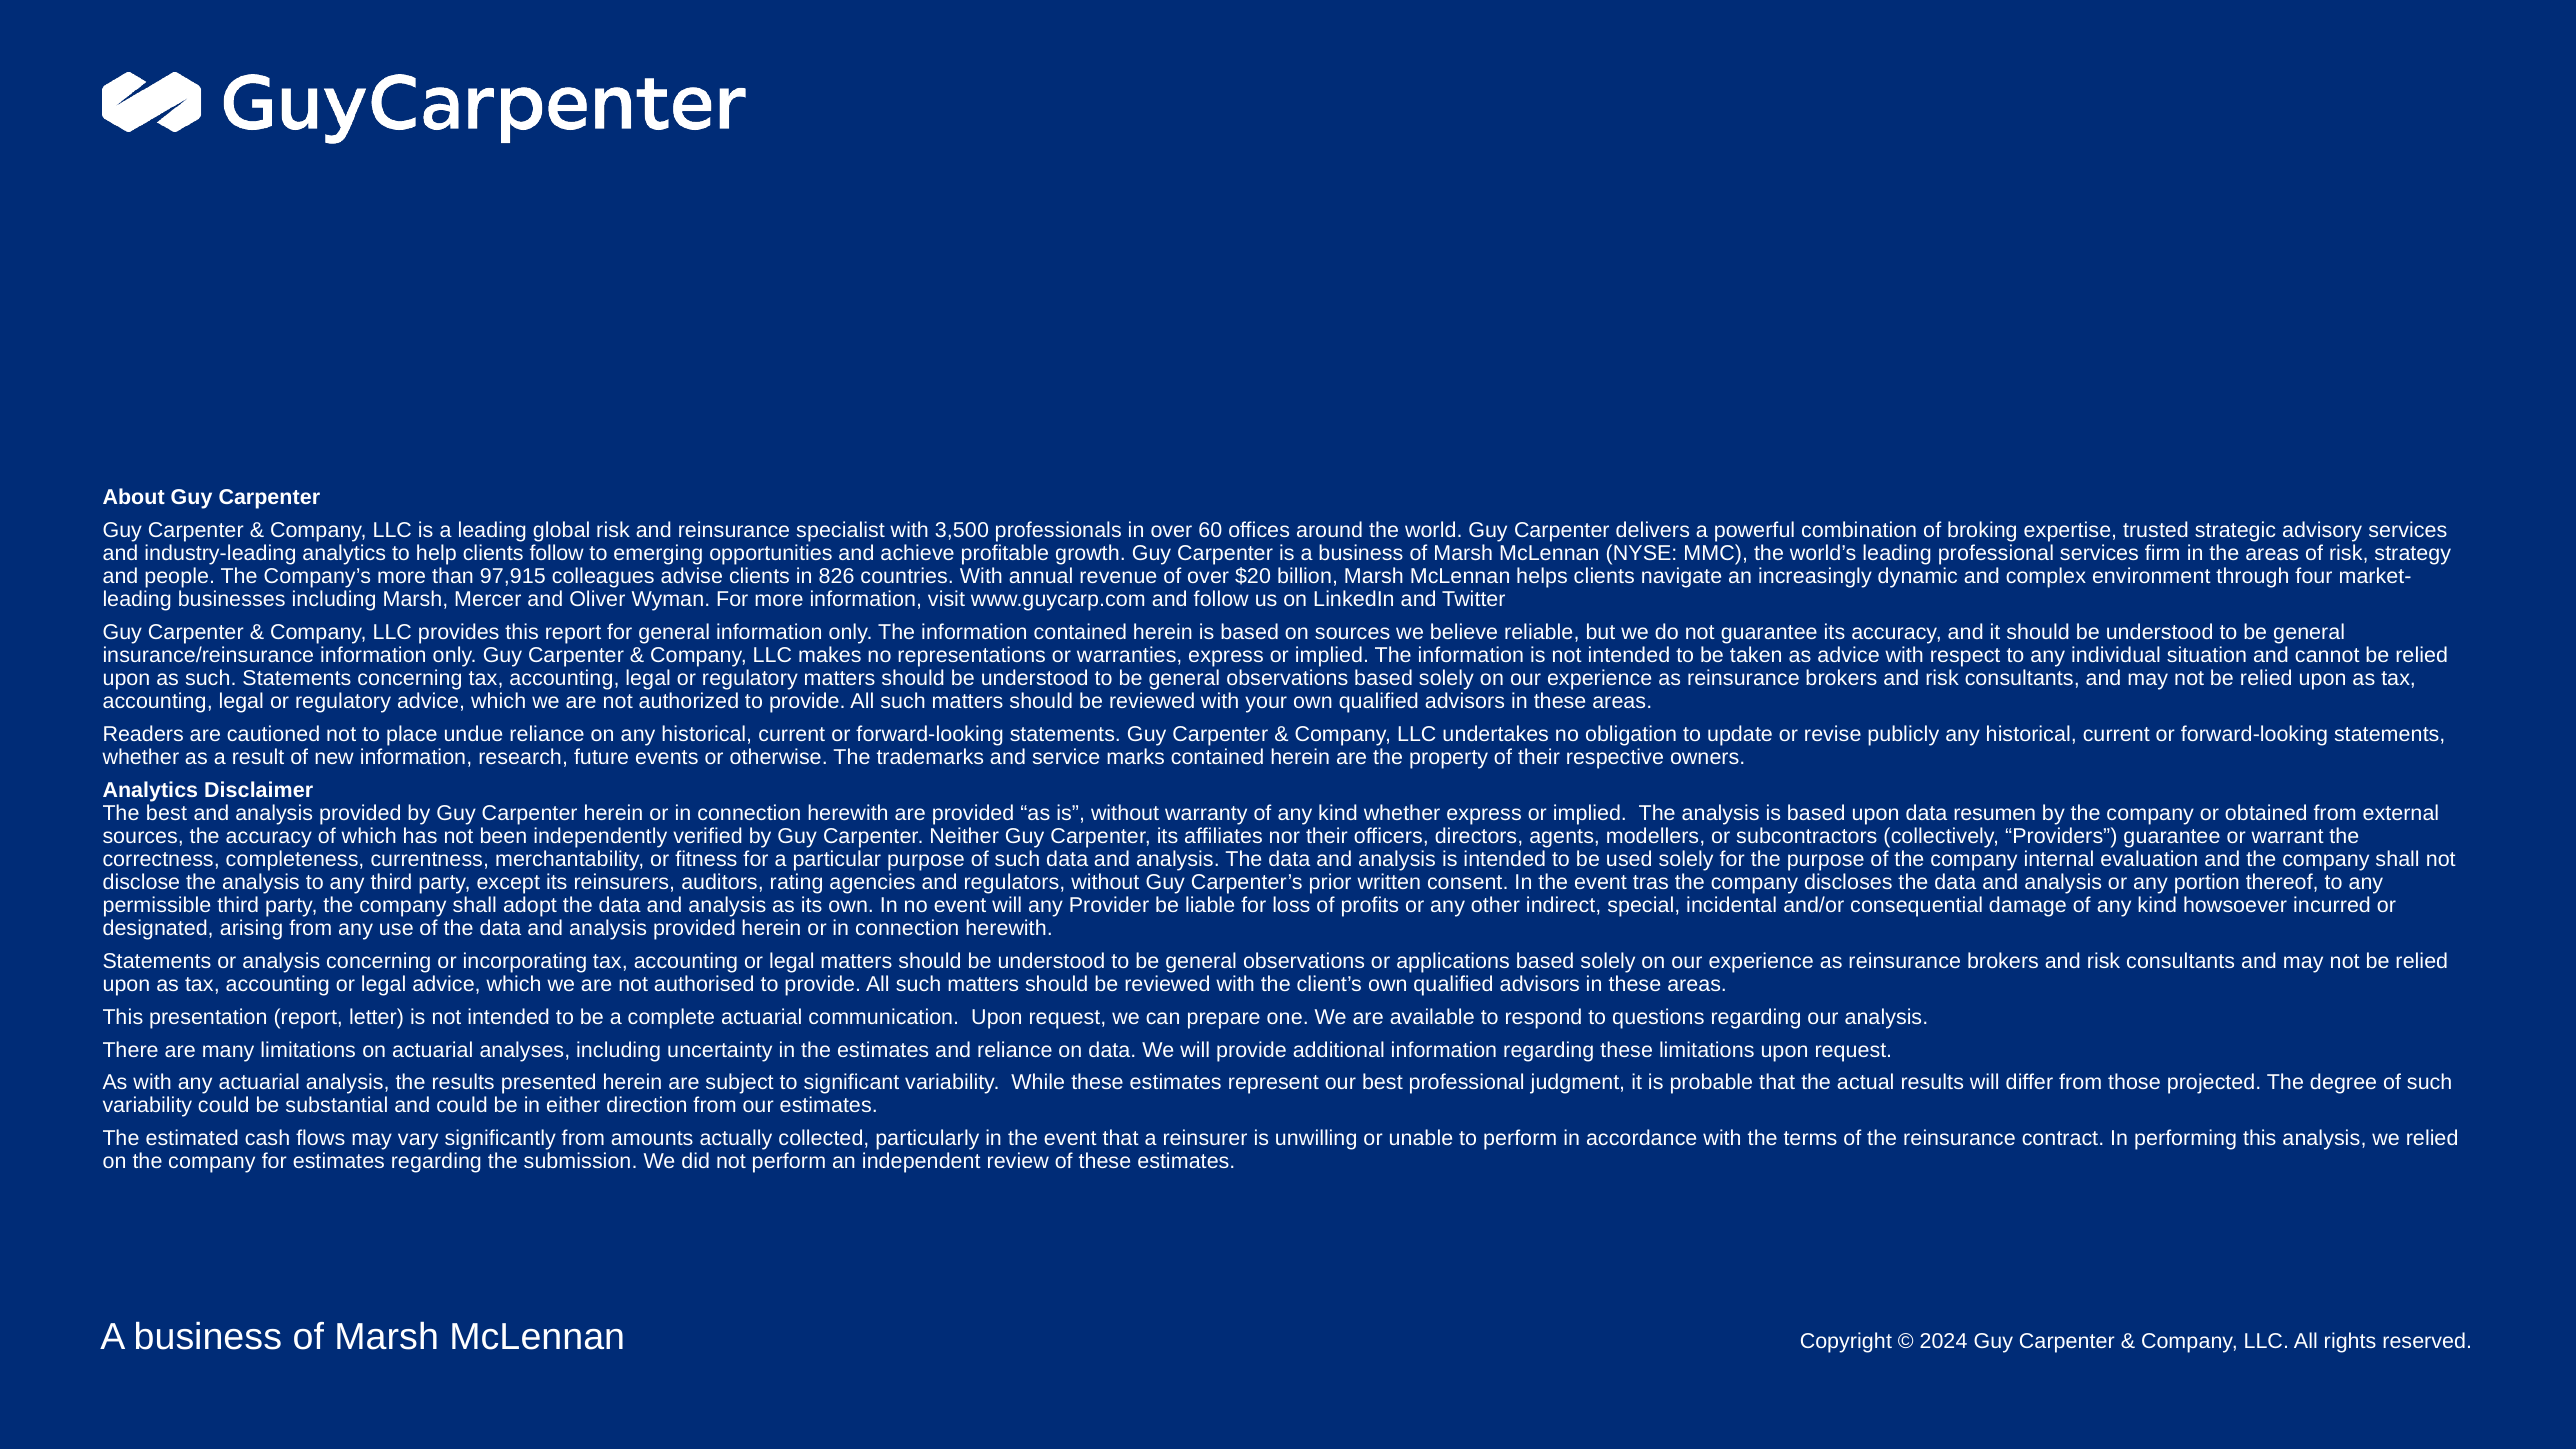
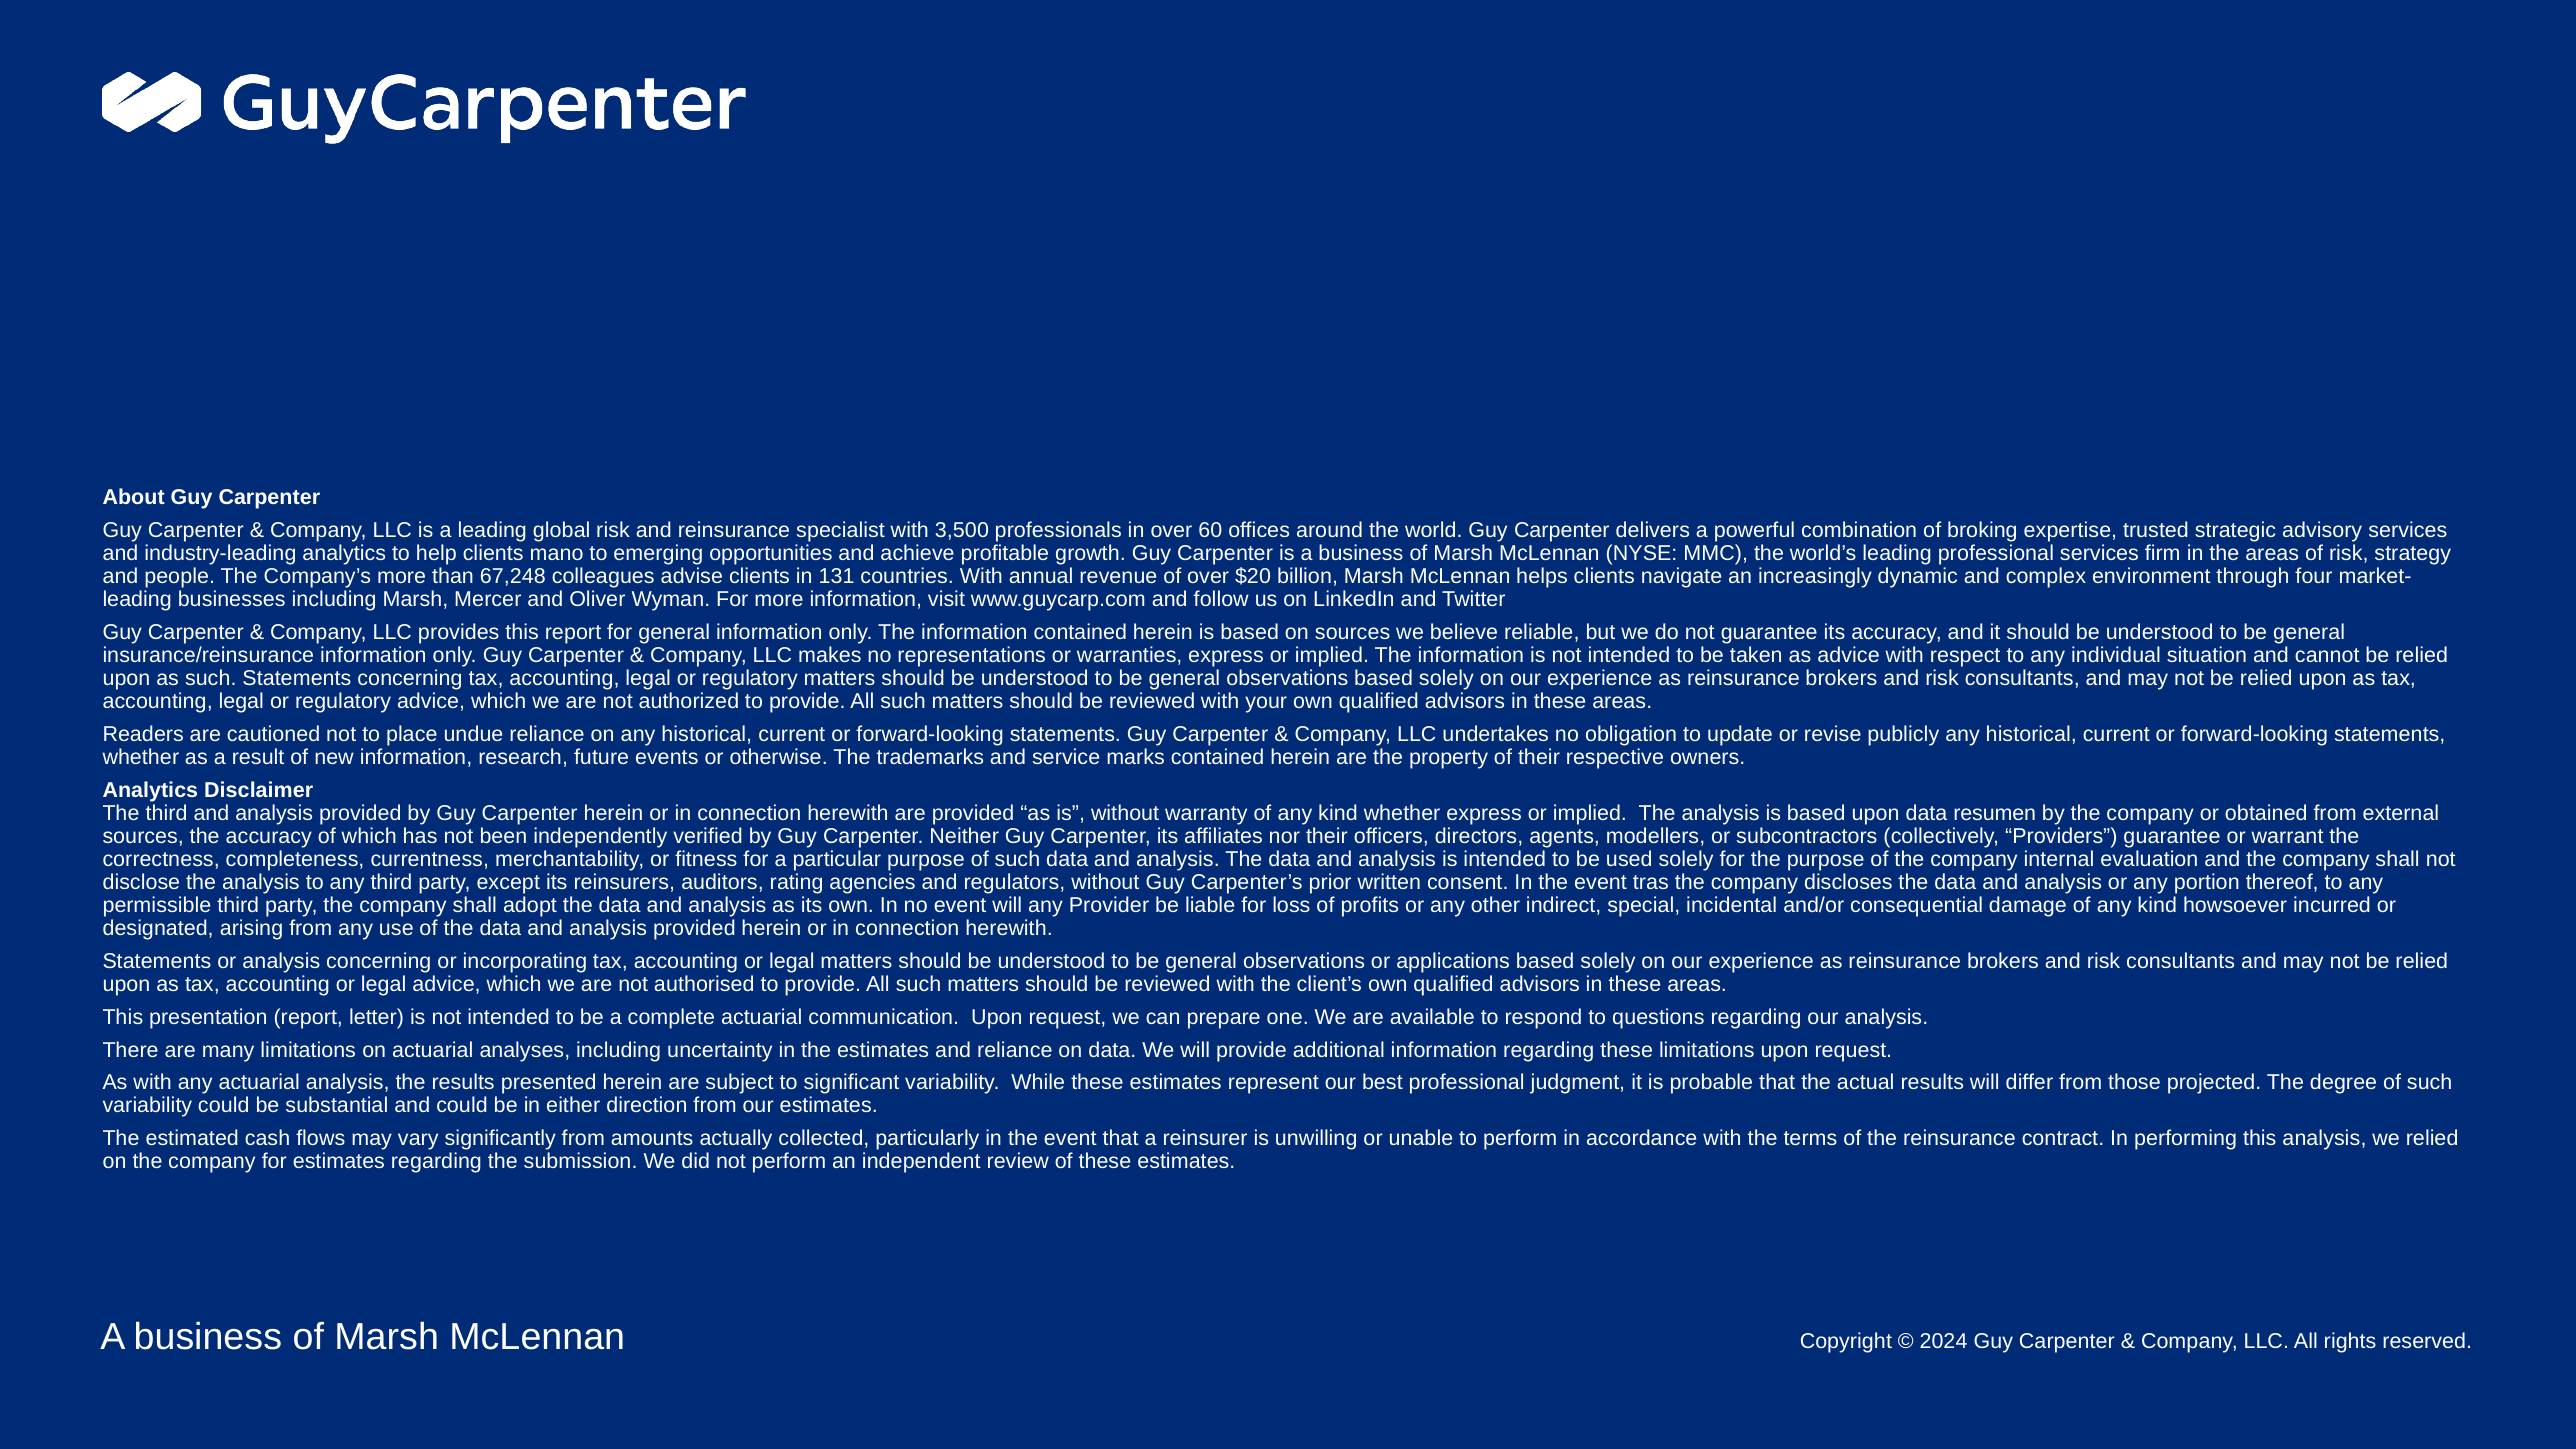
clients follow: follow -> mano
97,915: 97,915 -> 67,248
826: 826 -> 131
The best: best -> third
